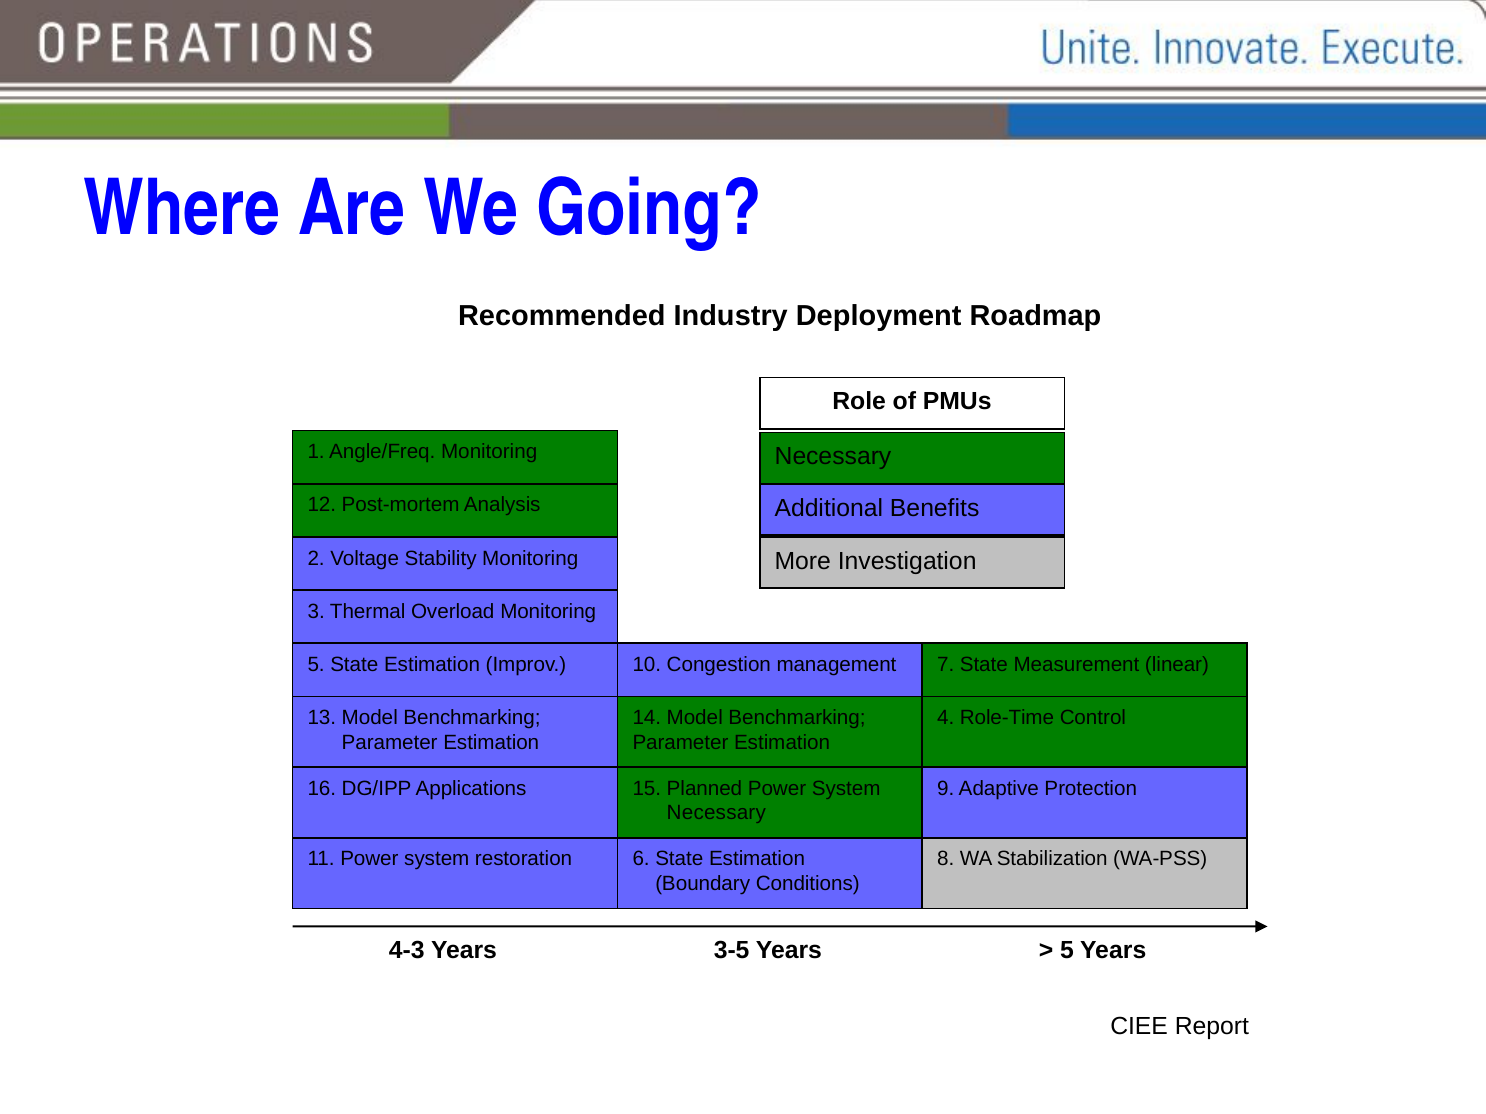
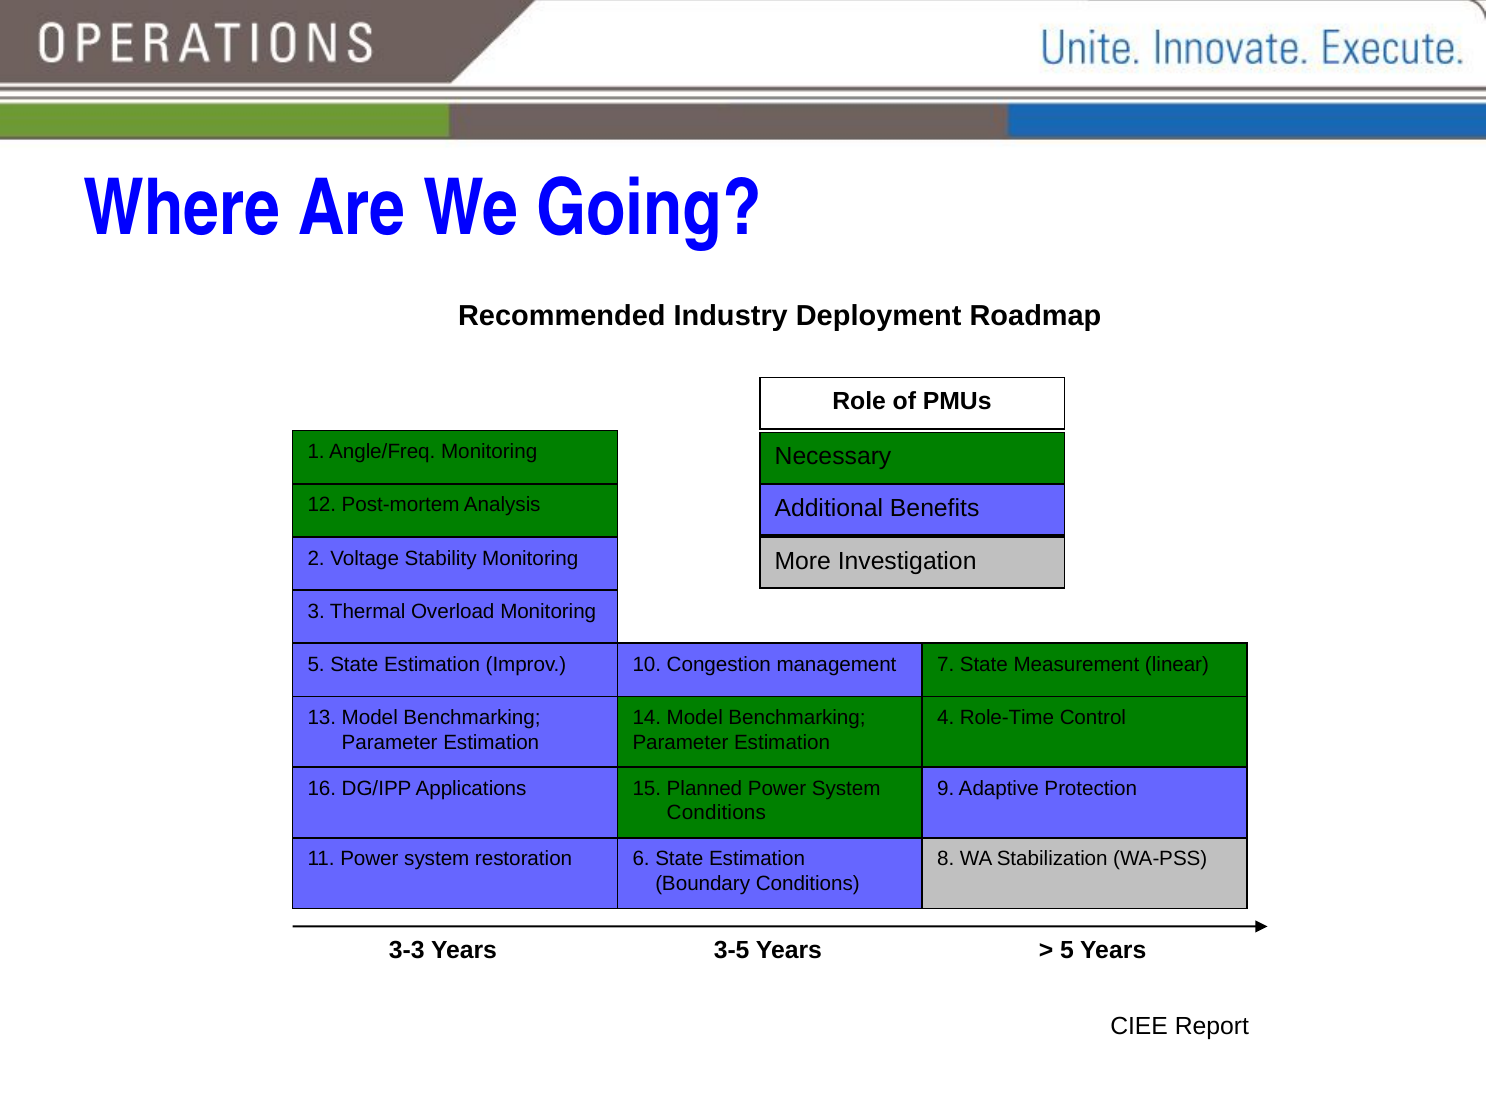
Necessary at (716, 814): Necessary -> Conditions
4-3: 4-3 -> 3-3
